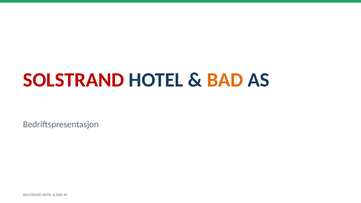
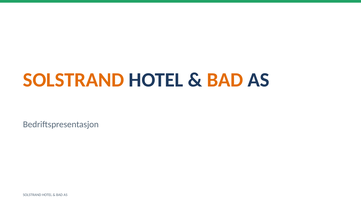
SOLSTRAND at (74, 80) colour: red -> orange
